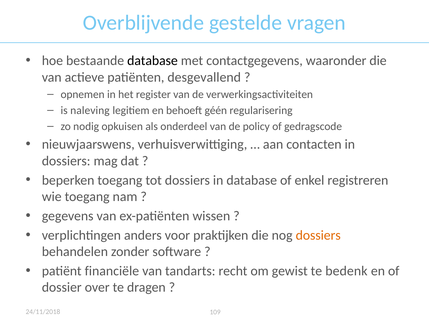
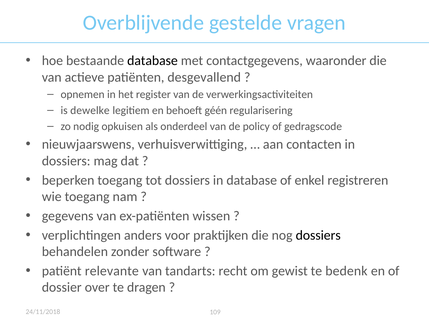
naleving: naleving -> dewelke
dossiers at (318, 235) colour: orange -> black
financiële: financiële -> relevante
